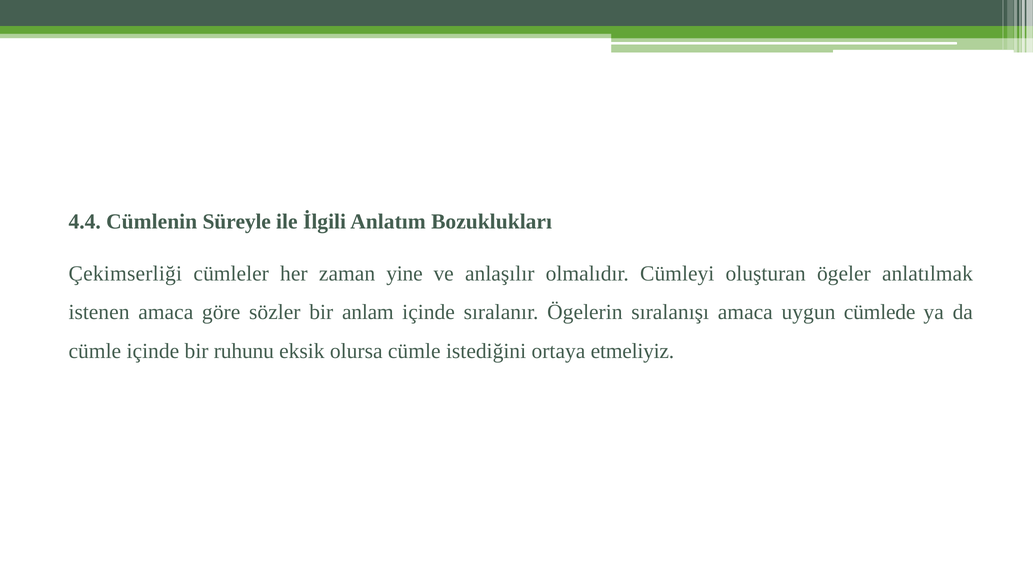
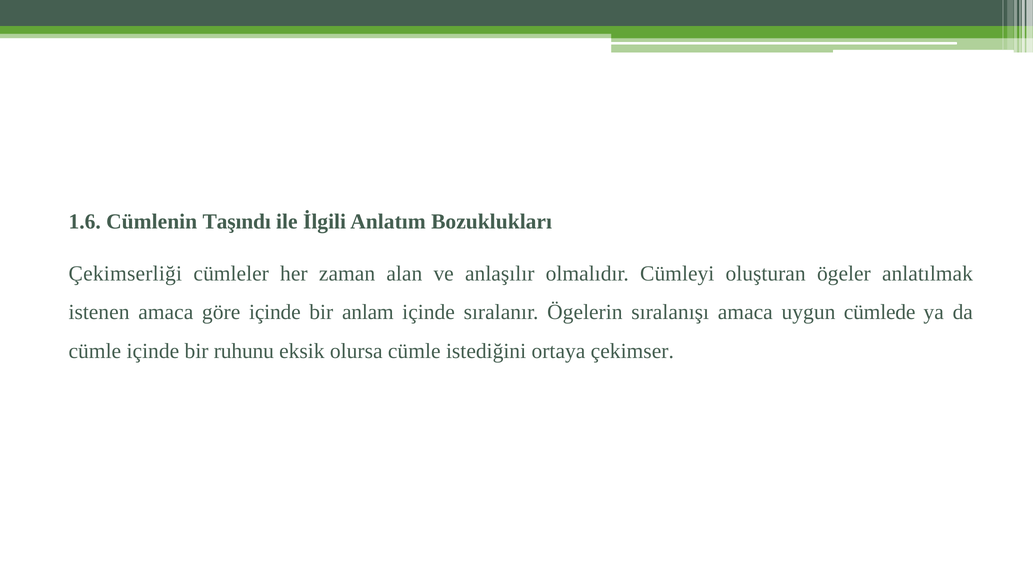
4.4: 4.4 -> 1.6
Süreyle: Süreyle -> Taşındı
yine: yine -> alan
göre sözler: sözler -> içinde
etmeliyiz: etmeliyiz -> çekimser
